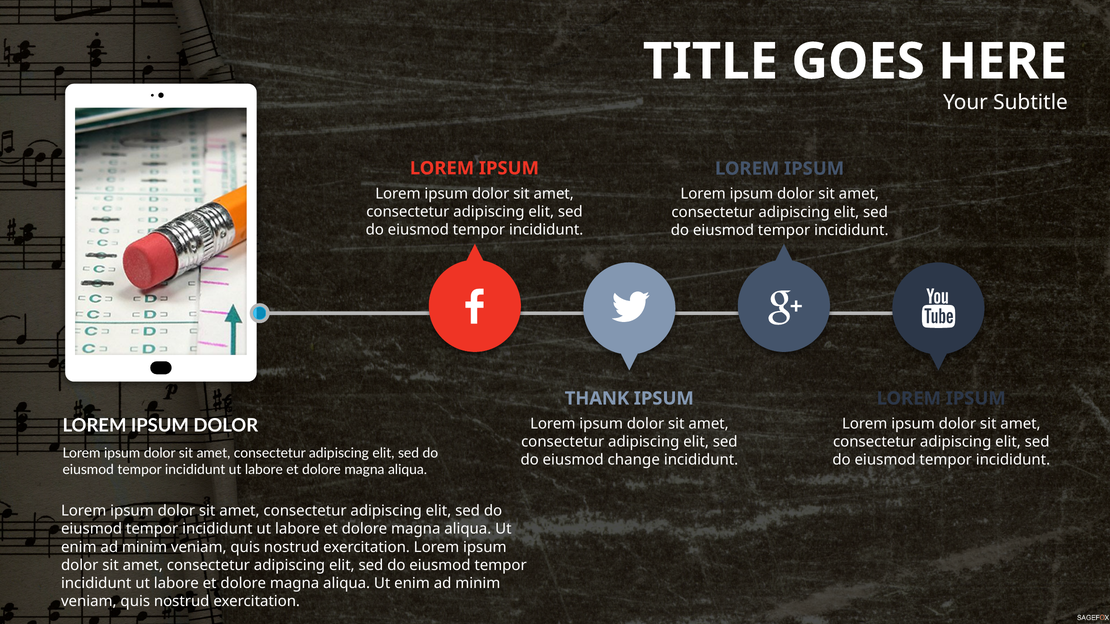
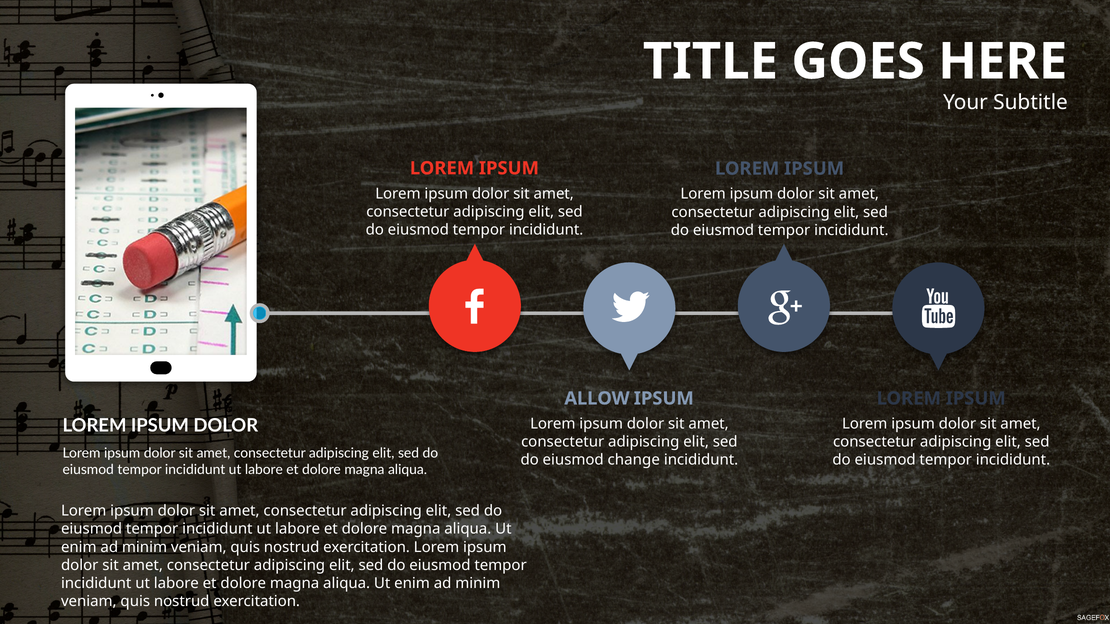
THANK: THANK -> ALLOW
